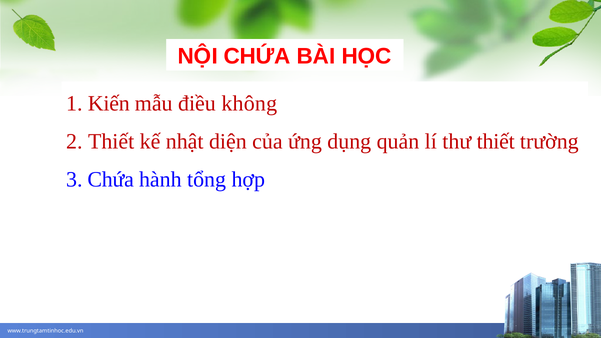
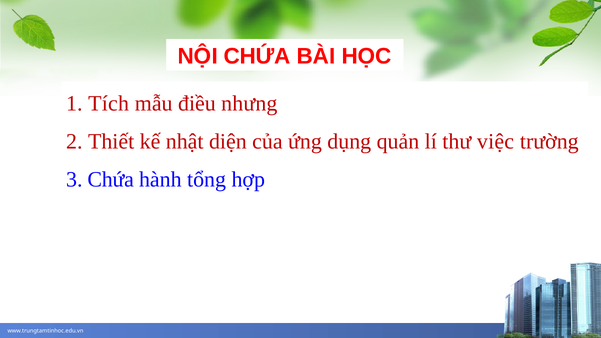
Kiến: Kiến -> Tích
không: không -> nhưng
thư thiết: thiết -> việc
